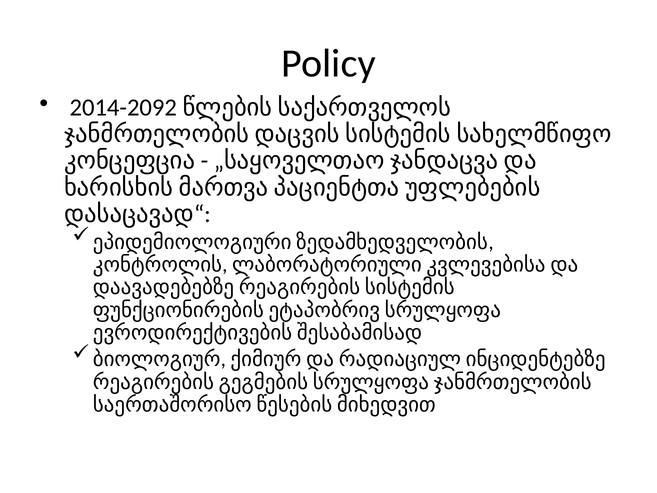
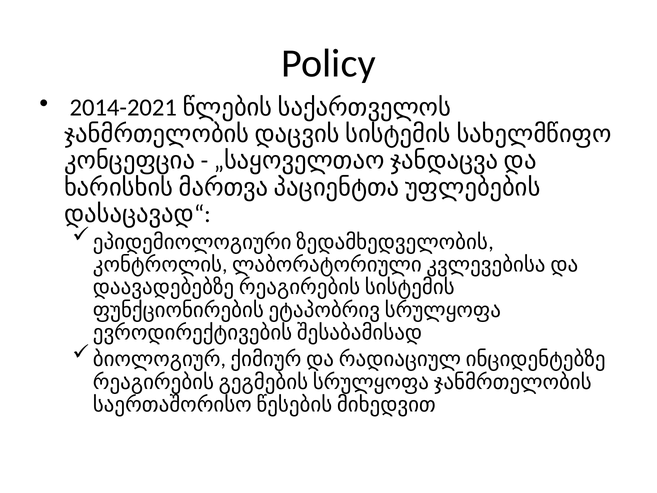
2014-2092: 2014-2092 -> 2014-2021
